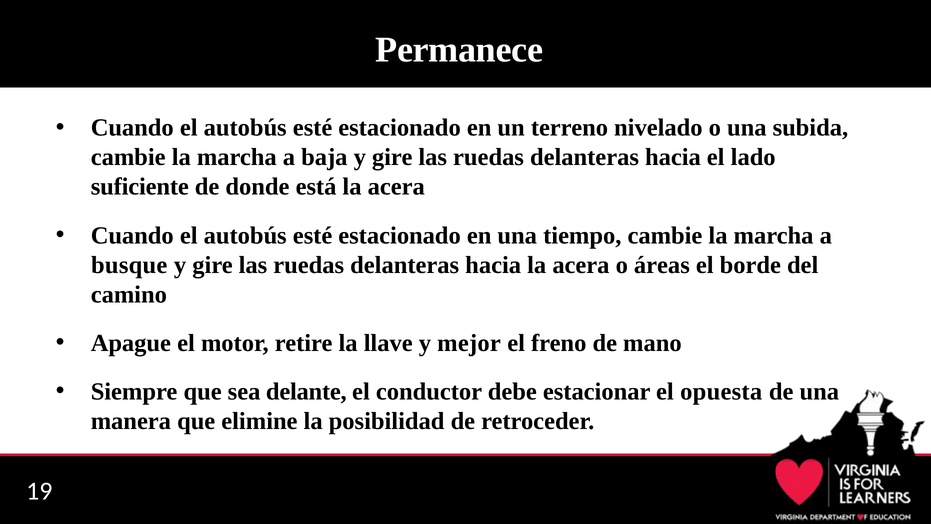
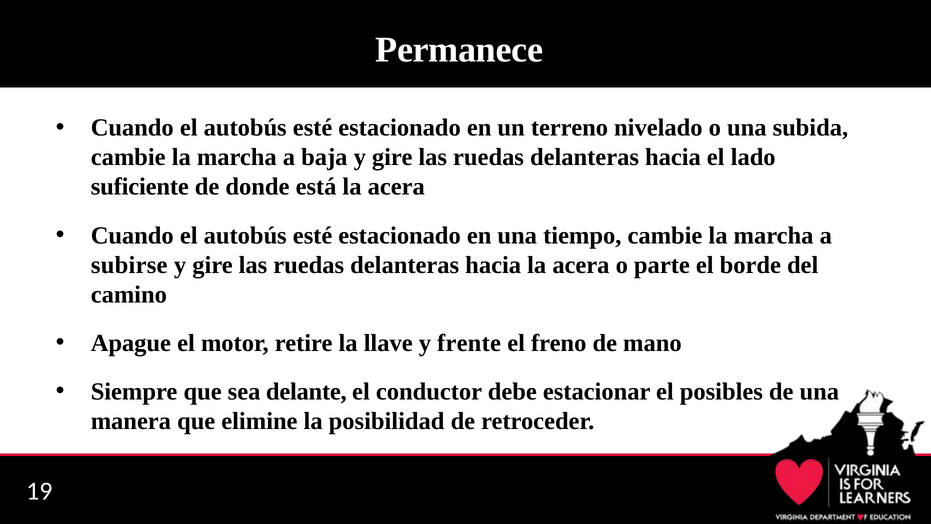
busque: busque -> subirse
áreas: áreas -> parte
mejor: mejor -> frente
opuesta: opuesta -> posibles
